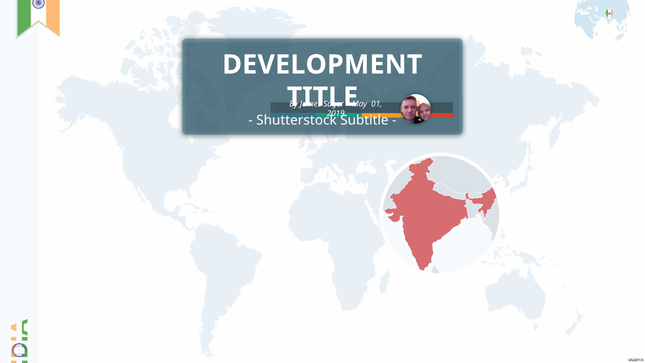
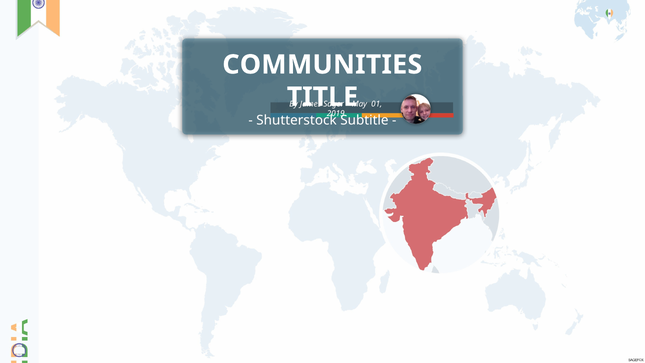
DEVELOPMENT: DEVELOPMENT -> COMMUNITIES
